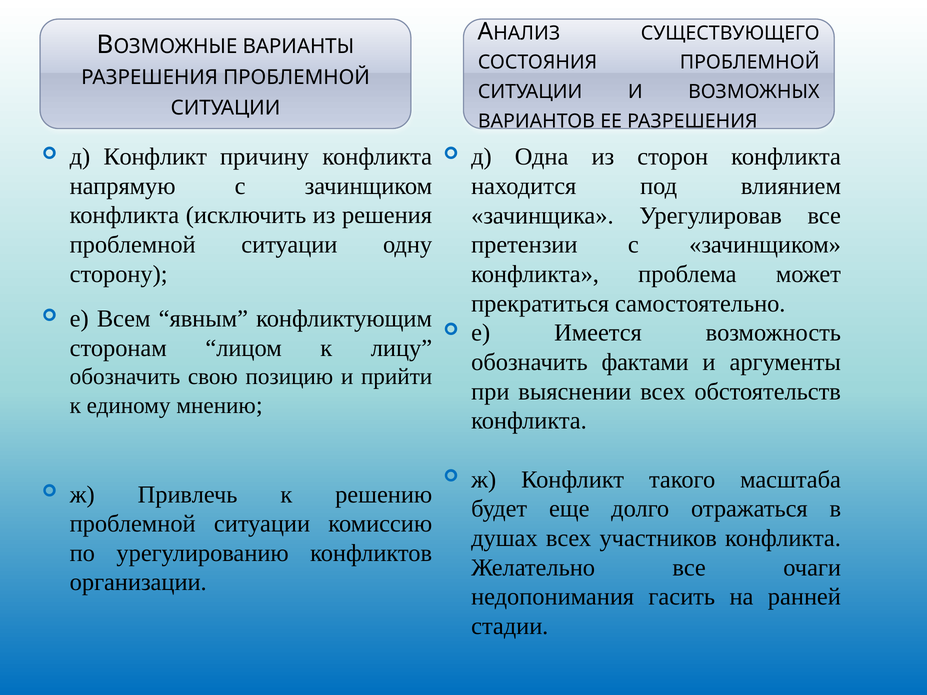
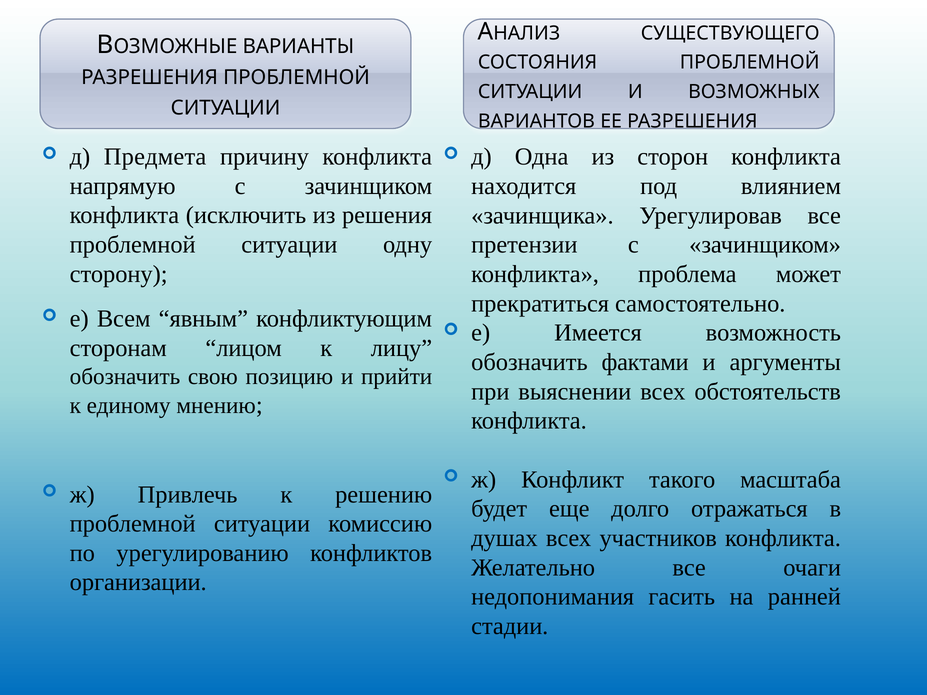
д Конфликт: Конфликт -> Предмета
